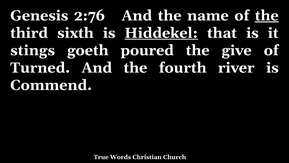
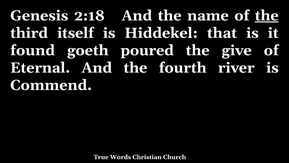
2:76: 2:76 -> 2:18
sixth: sixth -> itself
Hiddekel underline: present -> none
stings: stings -> found
Turned: Turned -> Eternal
